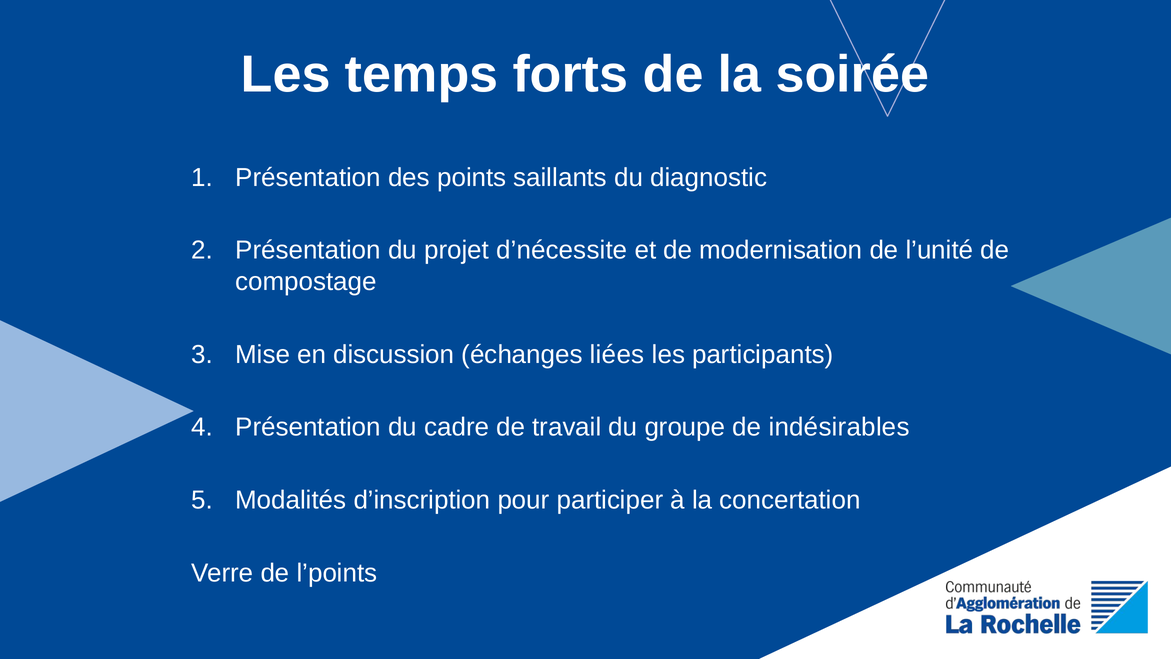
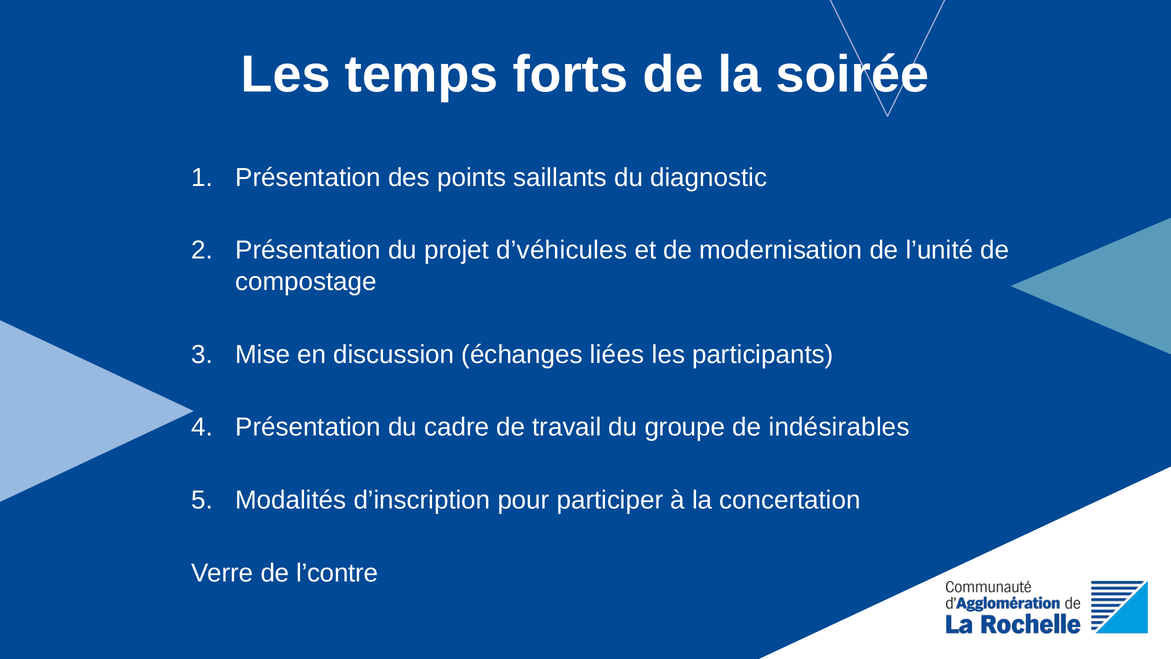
d’nécessite: d’nécessite -> d’véhicules
l’points: l’points -> l’contre
